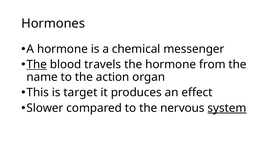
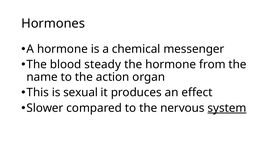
The at (37, 65) underline: present -> none
travels: travels -> steady
target: target -> sexual
